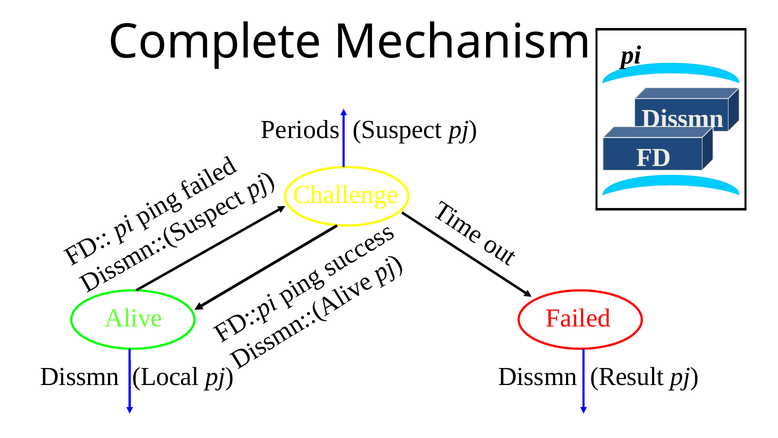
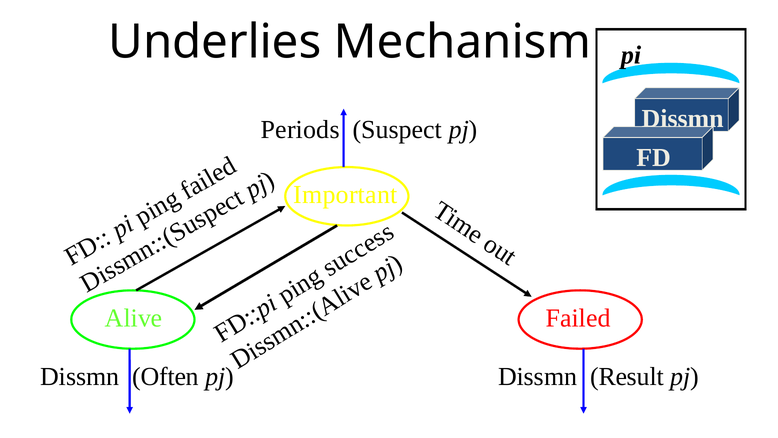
Complete: Complete -> Underlies
Challenge: Challenge -> Important
Local: Local -> Often
